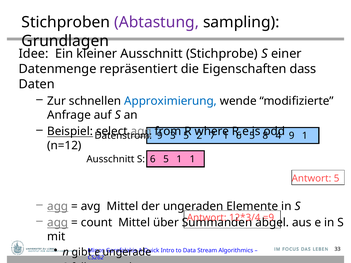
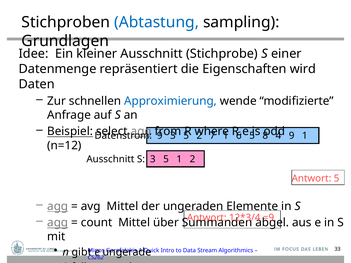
Abtastung colour: purple -> blue
dass: dass -> wird
S 6: 6 -> 3
1 1: 1 -> 2
